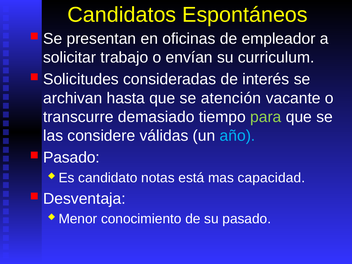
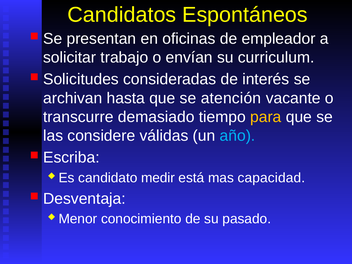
para colour: light green -> yellow
Pasado at (71, 158): Pasado -> Escriba
notas: notas -> medir
